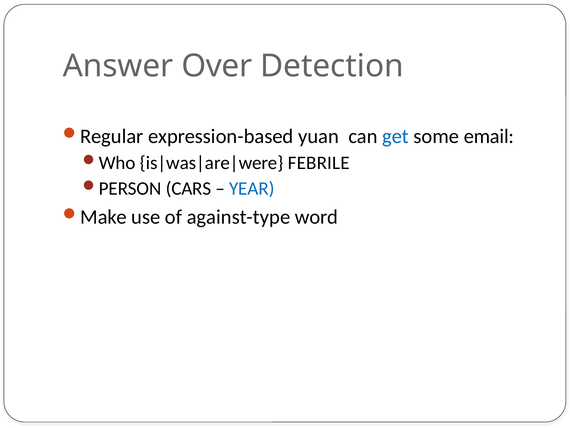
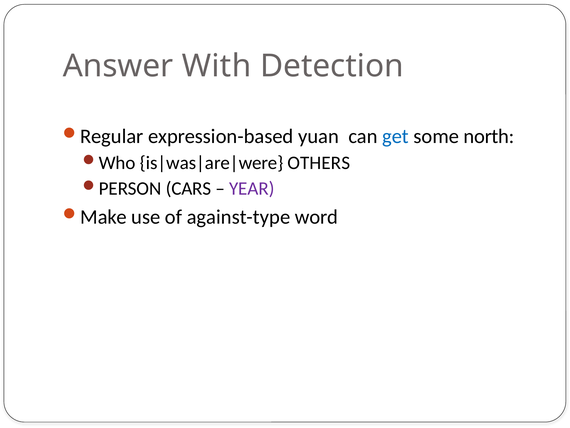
Over: Over -> With
email: email -> north
FEBRILE: FEBRILE -> OTHERS
YEAR colour: blue -> purple
